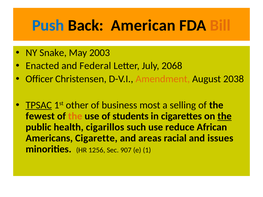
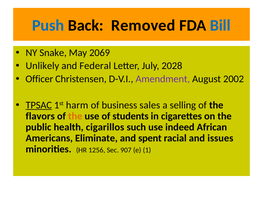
American: American -> Removed
Bill colour: orange -> blue
2003: 2003 -> 2069
Enacted: Enacted -> Unlikely
2068: 2068 -> 2028
Amendment colour: orange -> purple
2038: 2038 -> 2002
other: other -> harm
most: most -> sales
fewest: fewest -> flavors
the at (225, 116) underline: present -> none
reduce: reduce -> indeed
Cigarette: Cigarette -> Eliminate
areas: areas -> spent
